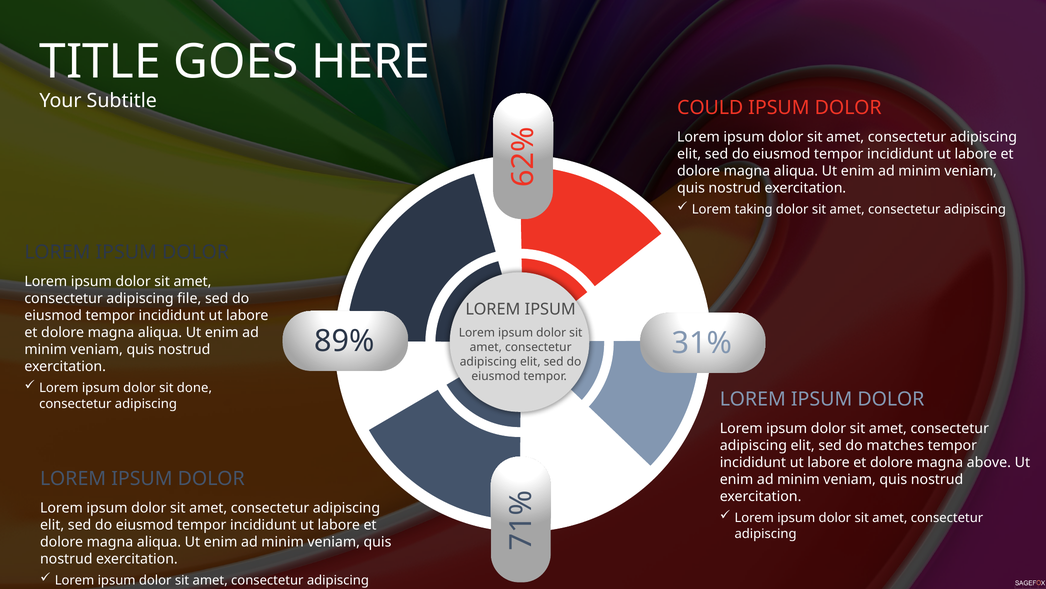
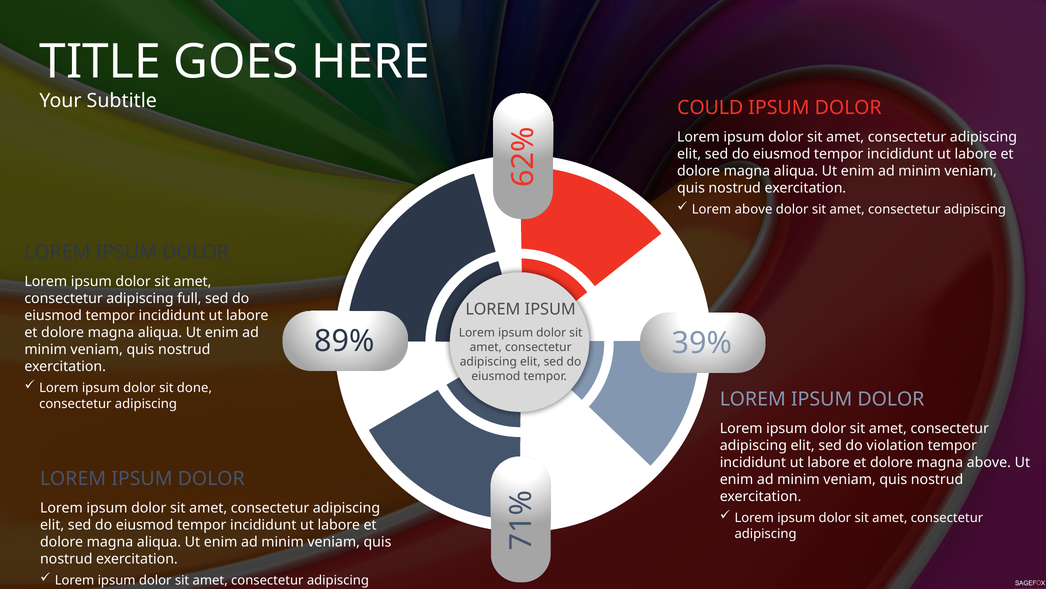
Lorem taking: taking -> above
file: file -> full
31%: 31% -> 39%
matches: matches -> violation
